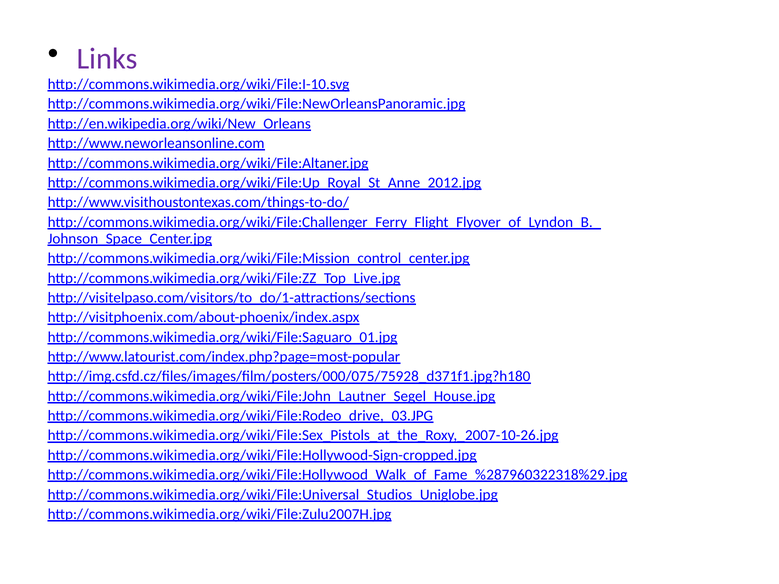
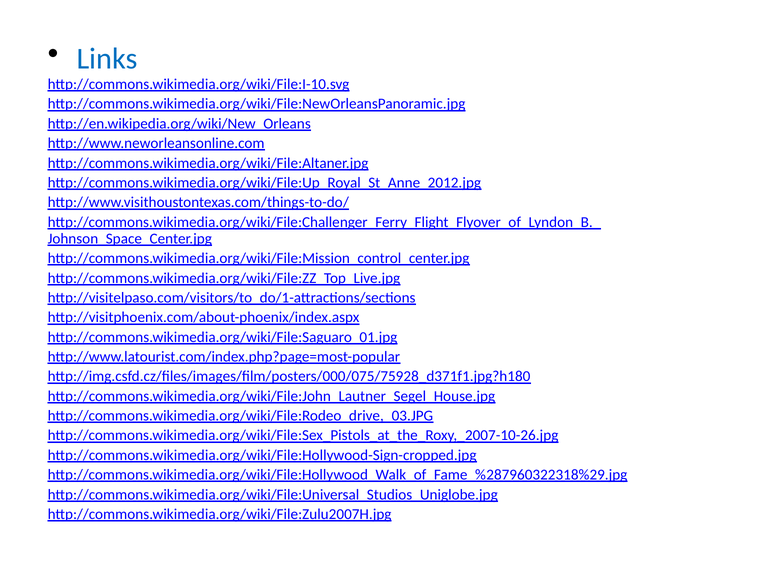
Links colour: purple -> blue
